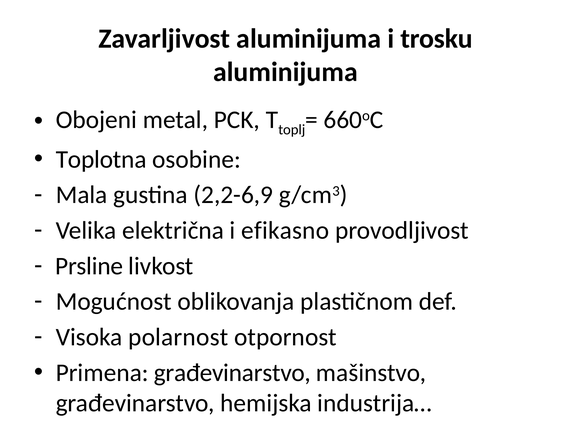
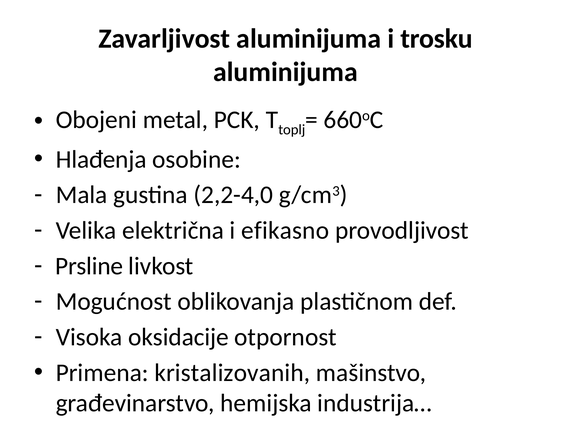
Toplotna: Toplotna -> Hlađenja
2,2-6,9: 2,2-6,9 -> 2,2-4,0
polarnost: polarnost -> oksidacije
Primena građevinarstvo: građevinarstvo -> kristalizovanih
